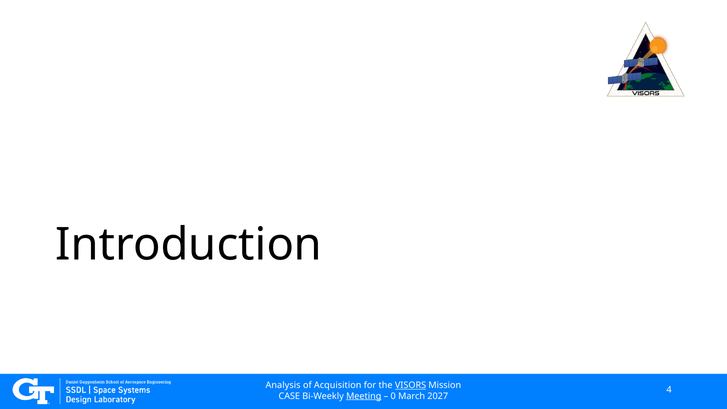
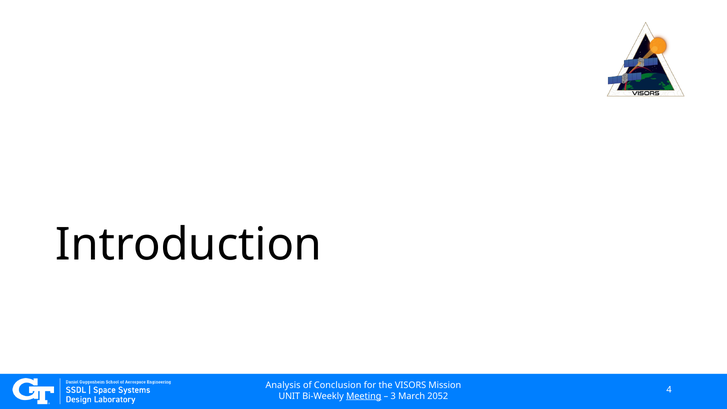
Acquisition: Acquisition -> Conclusion
VISORS underline: present -> none
CASE: CASE -> UNIT
0: 0 -> 3
2027: 2027 -> 2052
